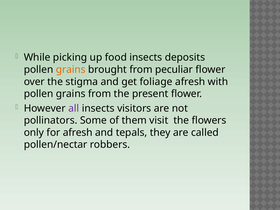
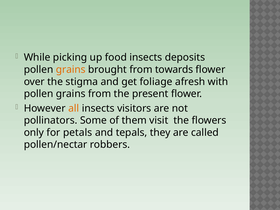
peculiar: peculiar -> towards
all colour: purple -> orange
for afresh: afresh -> petals
